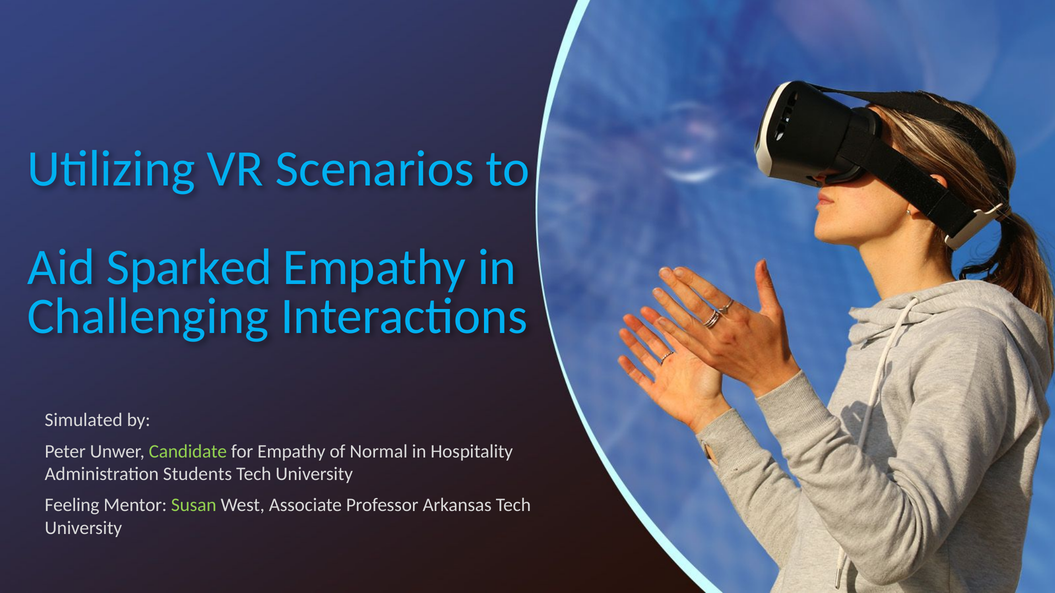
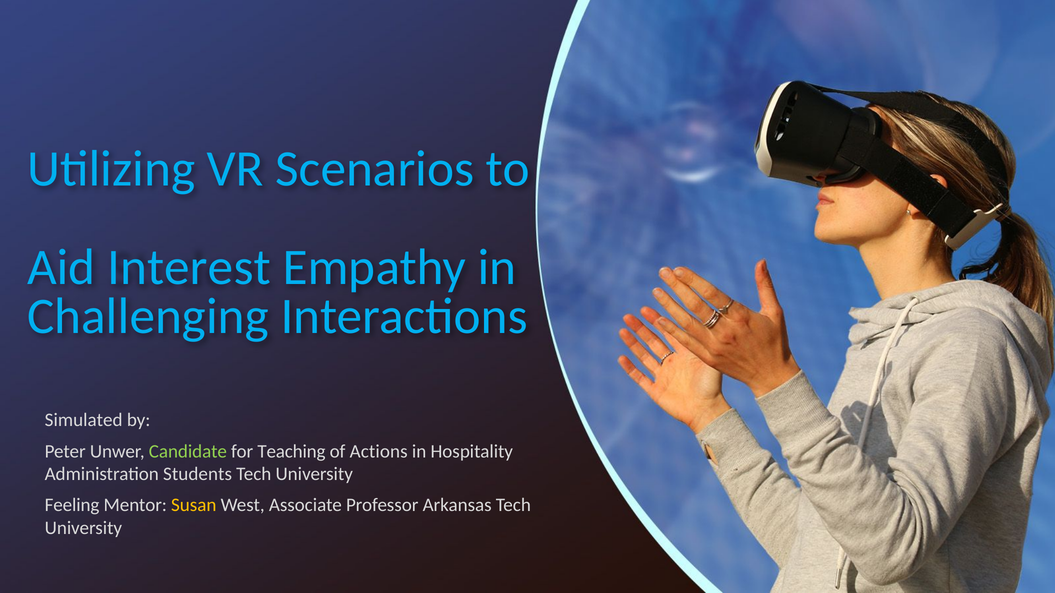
Sparked: Sparked -> Interest
for Empathy: Empathy -> Teaching
Normal: Normal -> Actions
Susan colour: light green -> yellow
